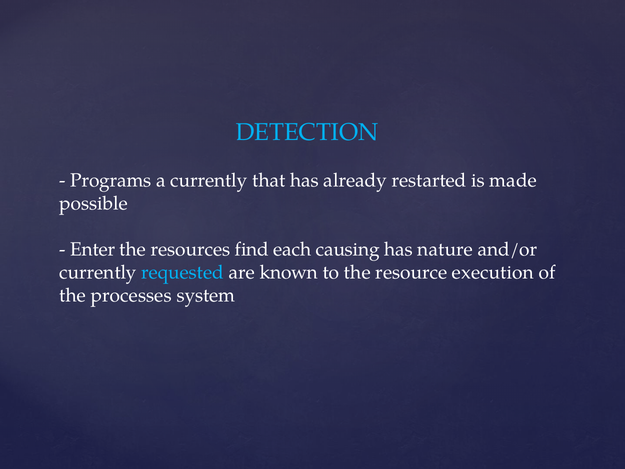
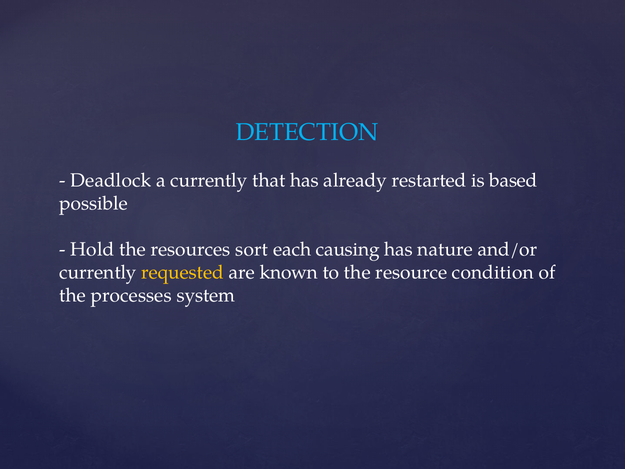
Programs: Programs -> Deadlock
made: made -> based
Enter: Enter -> Hold
find: find -> sort
requested colour: light blue -> yellow
execution: execution -> condition
